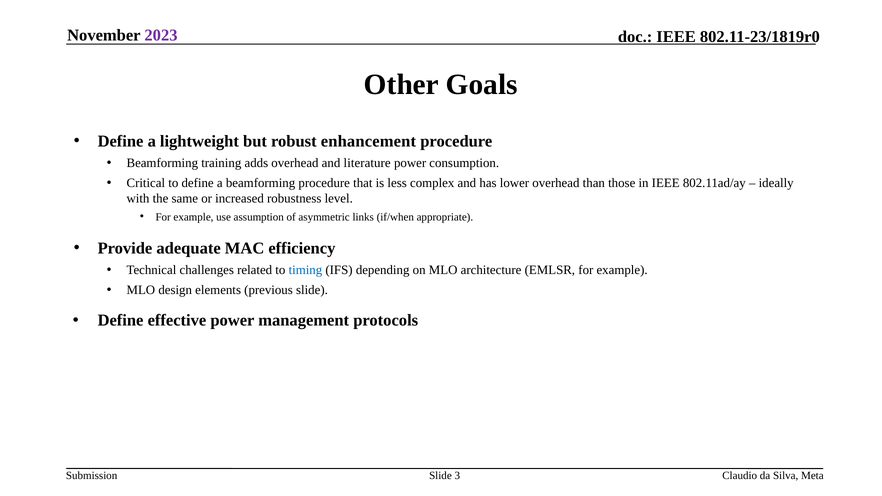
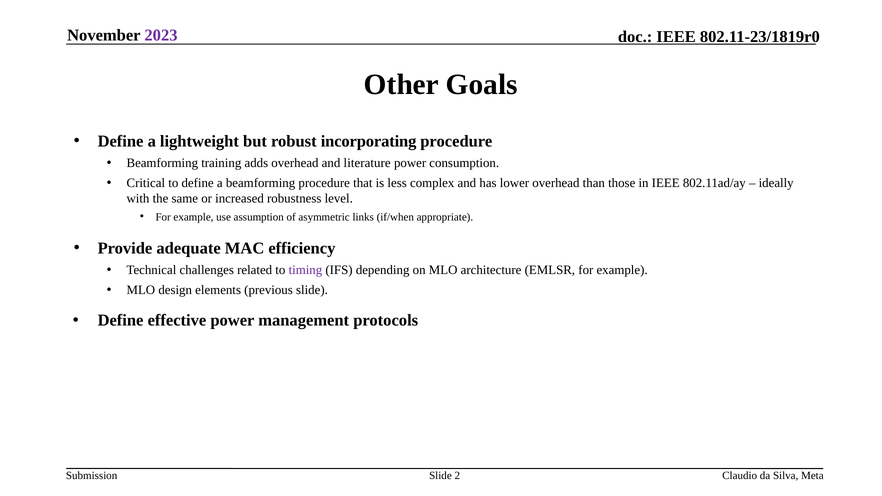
enhancement: enhancement -> incorporating
timing colour: blue -> purple
3: 3 -> 2
